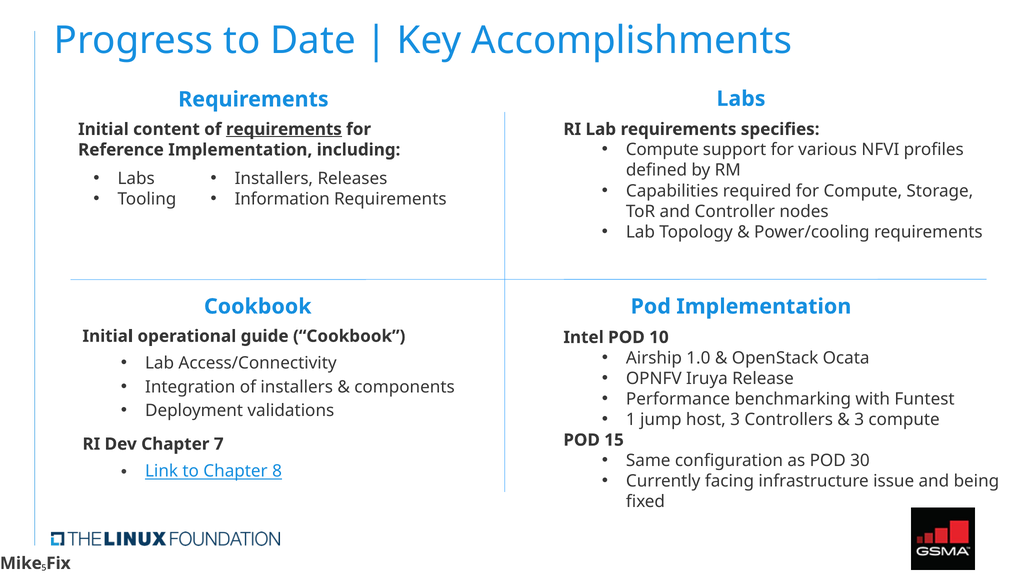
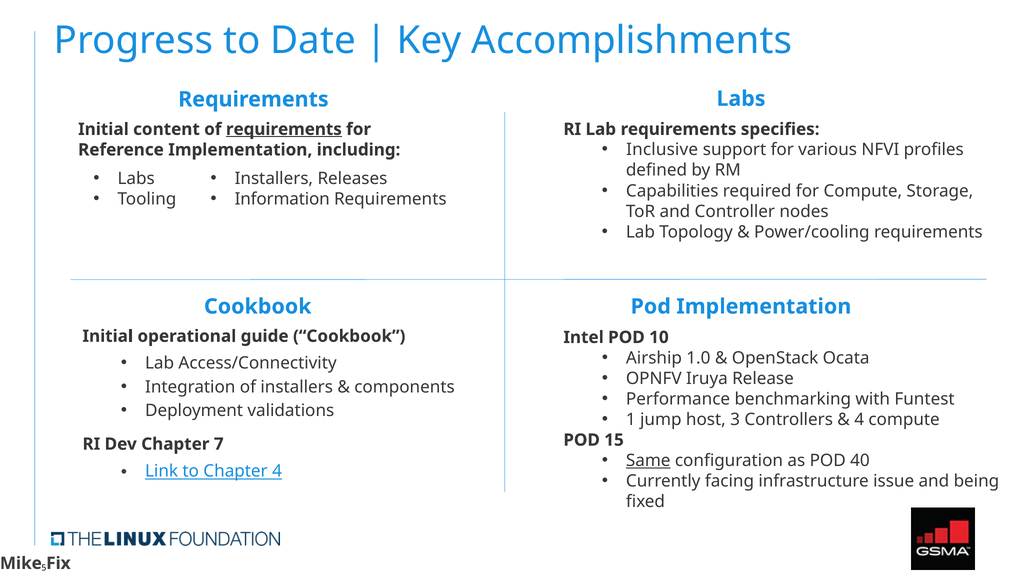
Compute at (662, 150): Compute -> Inclusive
3 at (859, 420): 3 -> 4
Same underline: none -> present
30: 30 -> 40
Chapter 8: 8 -> 4
